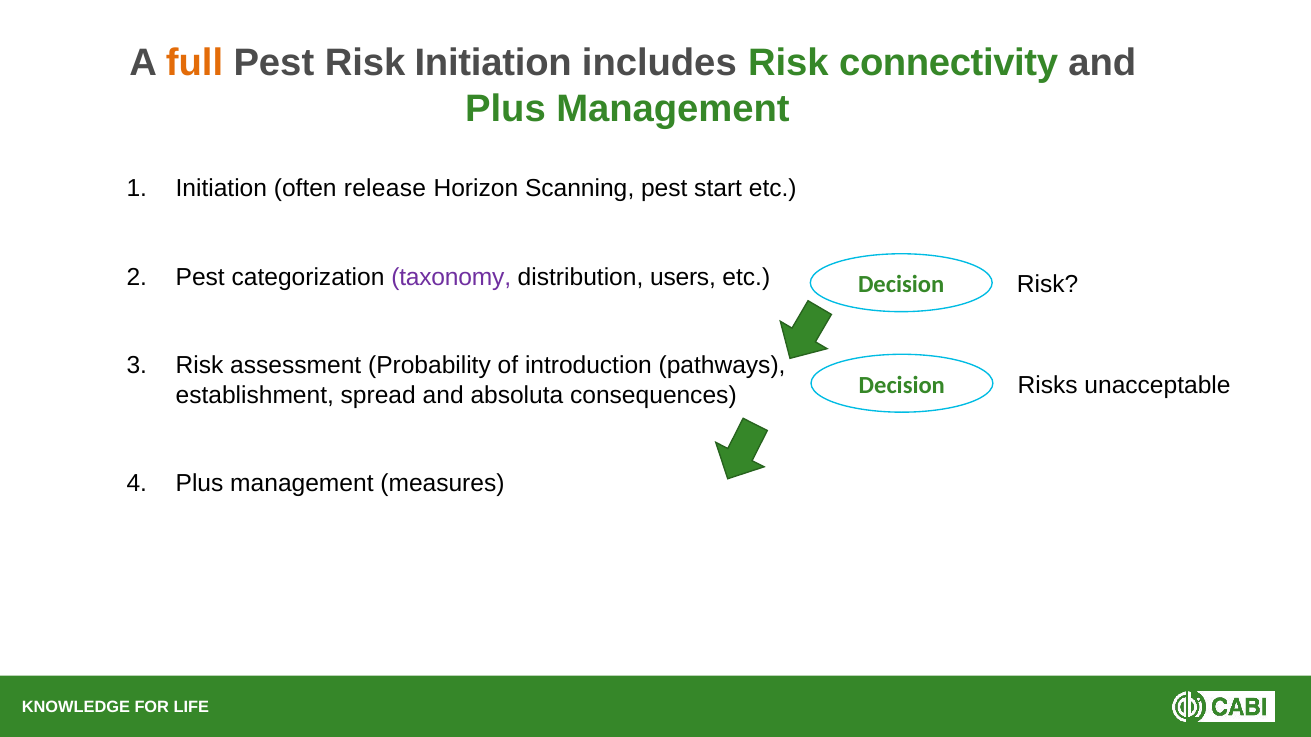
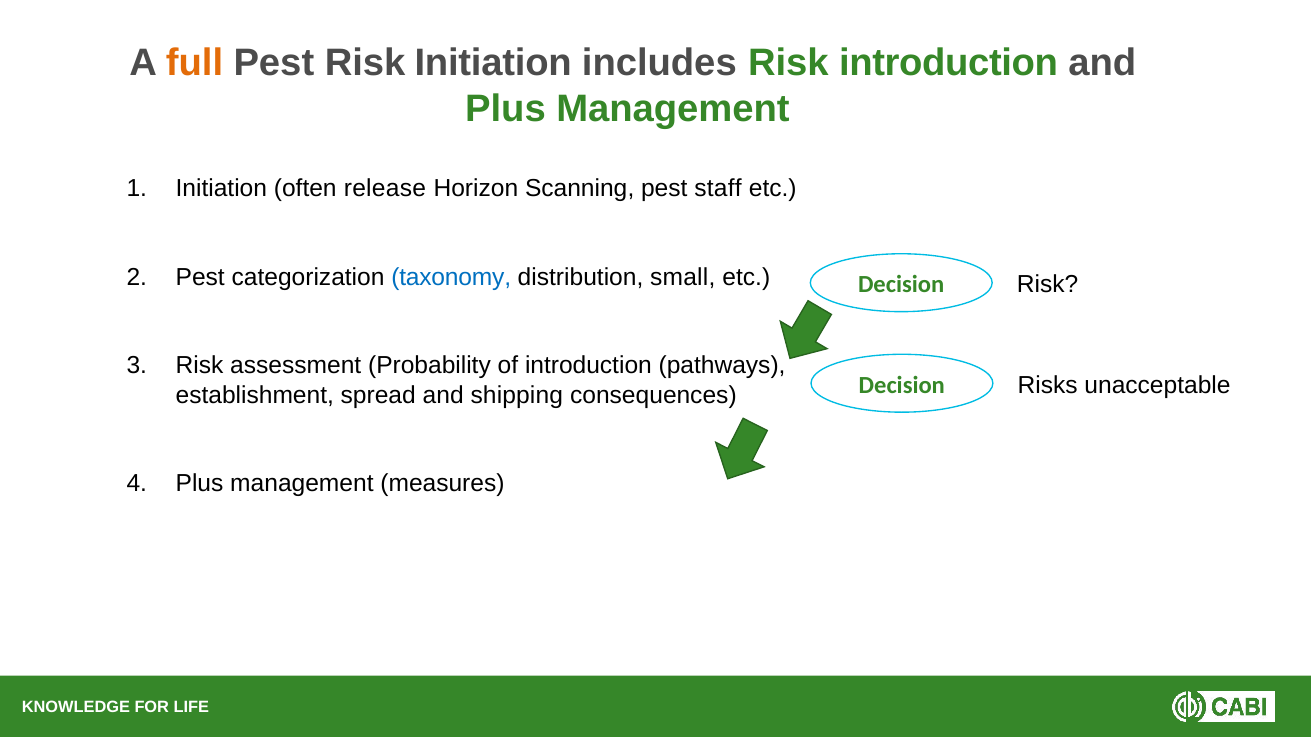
Risk connectivity: connectivity -> introduction
start: start -> staff
taxonomy colour: purple -> blue
users: users -> small
absoluta: absoluta -> shipping
